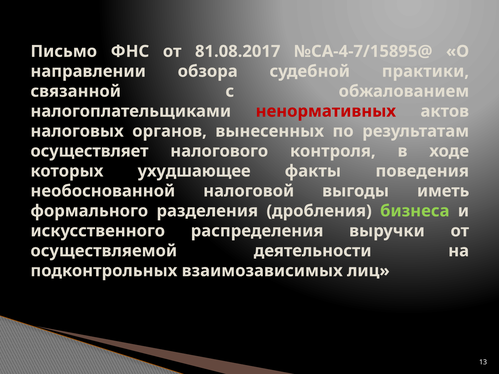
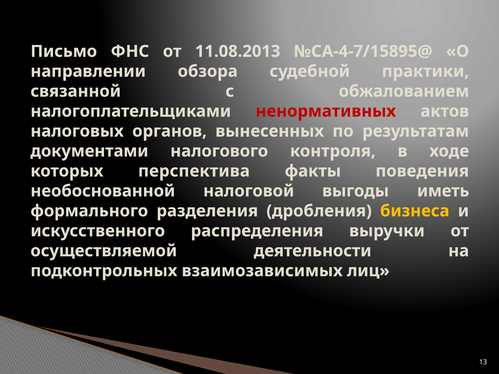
81.08.2017: 81.08.2017 -> 11.08.2013
осуществляет: осуществляет -> документами
ухудшающее: ухудшающее -> перспектива
бизнеса colour: light green -> yellow
